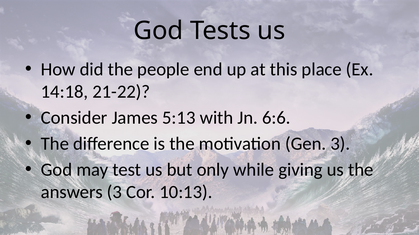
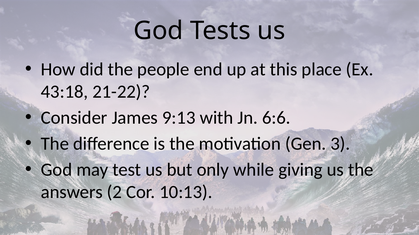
14:18: 14:18 -> 43:18
5:13: 5:13 -> 9:13
answers 3: 3 -> 2
